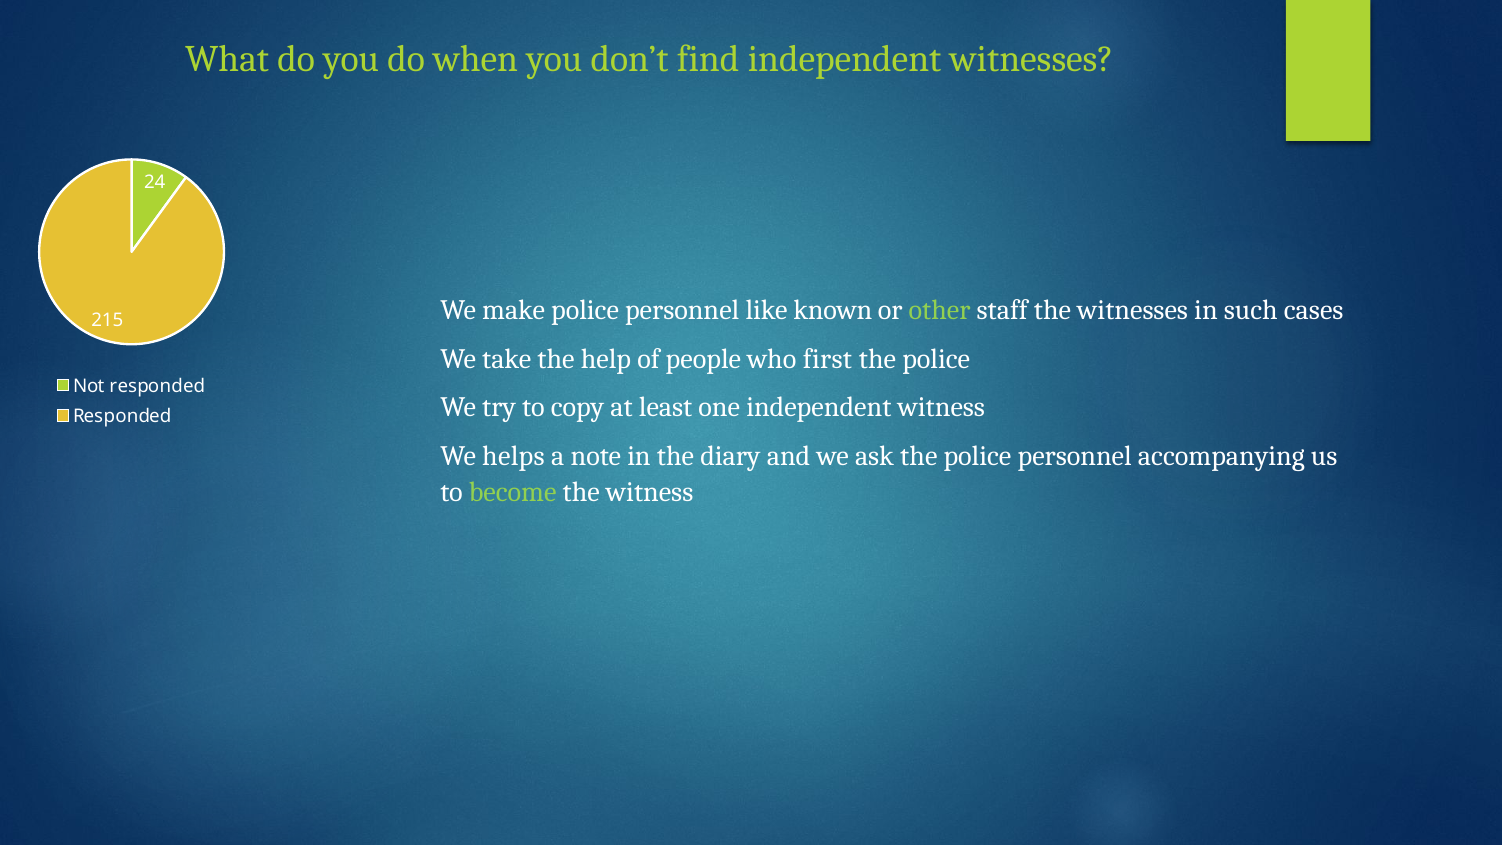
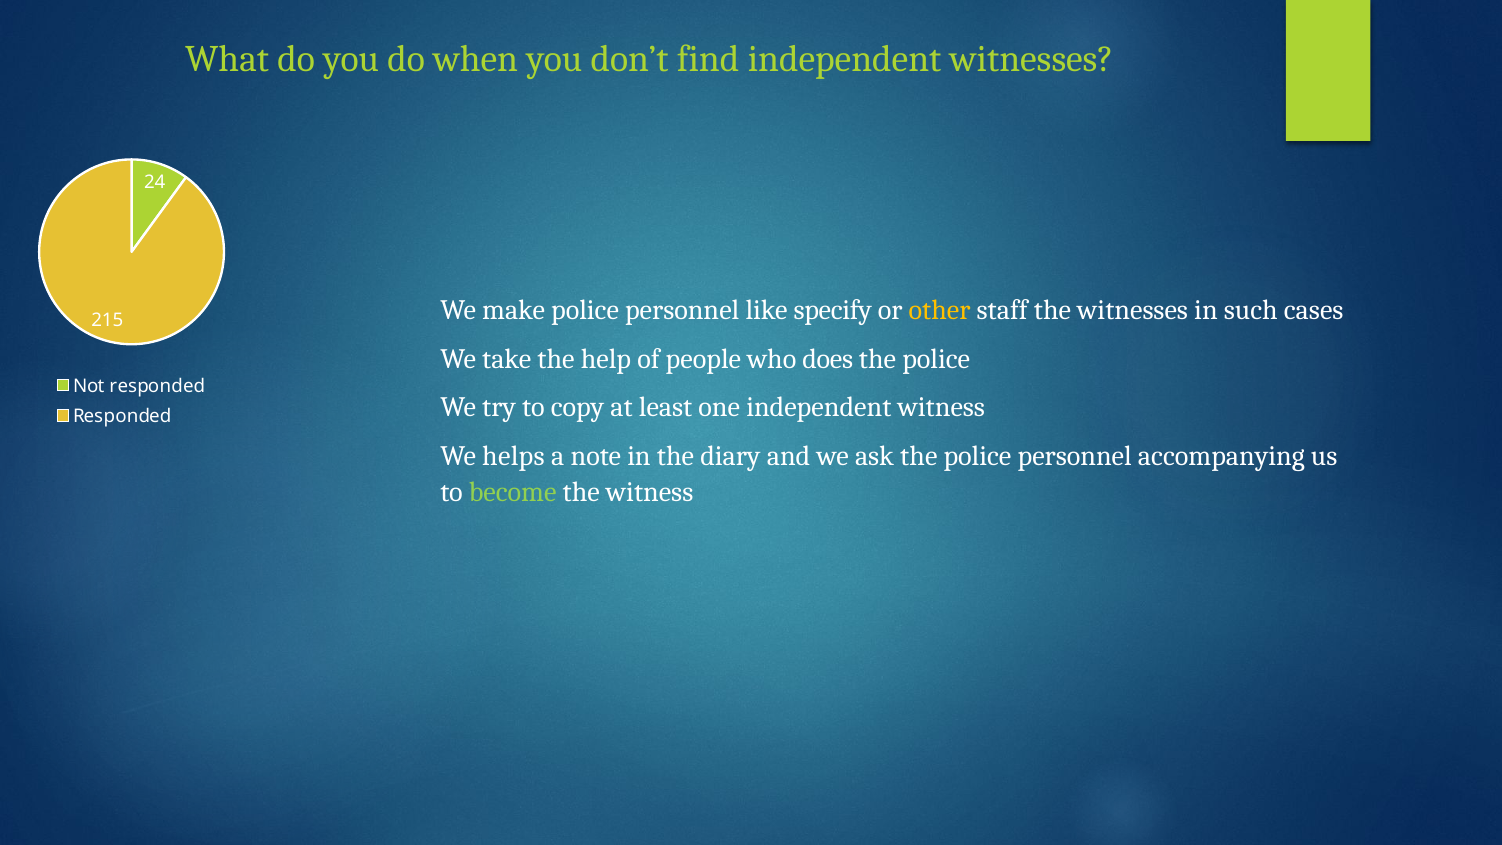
known: known -> specify
other colour: light green -> yellow
first: first -> does
